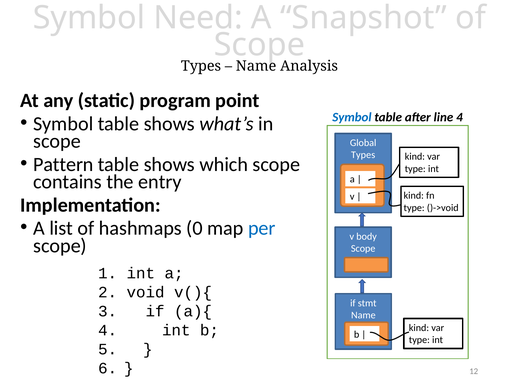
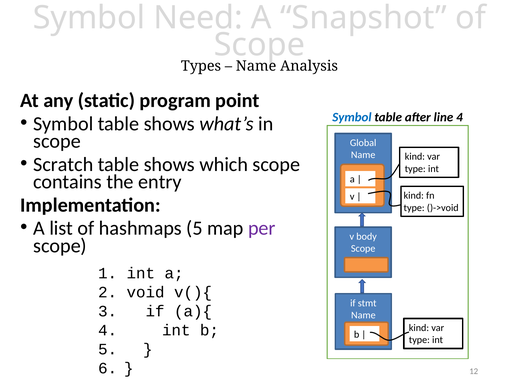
Types at (363, 155): Types -> Name
Pattern: Pattern -> Scratch
hashmaps 0: 0 -> 5
per colour: blue -> purple
